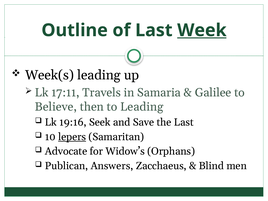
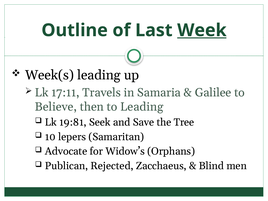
19:16: 19:16 -> 19:81
the Last: Last -> Tree
lepers underline: present -> none
Answers: Answers -> Rejected
